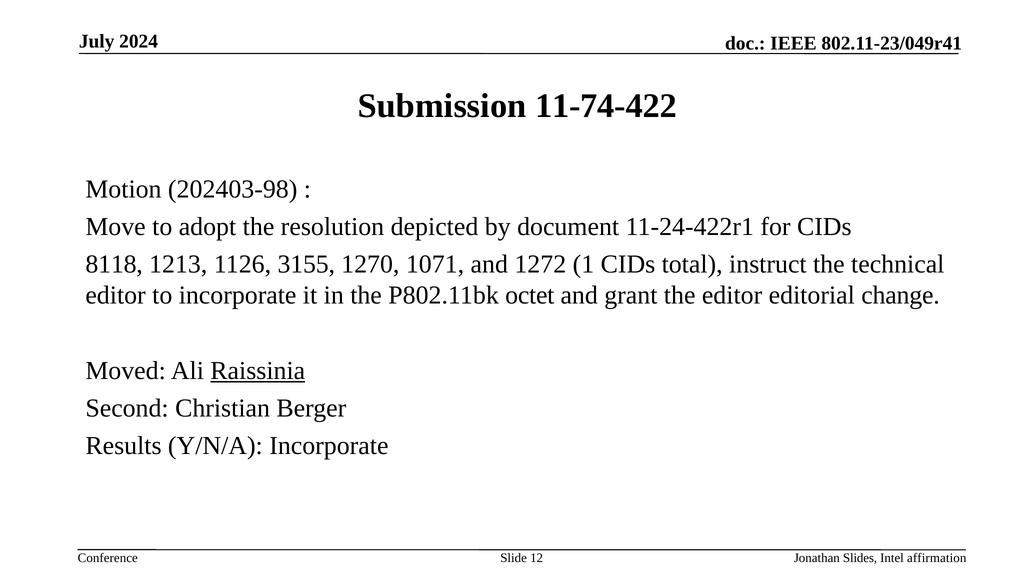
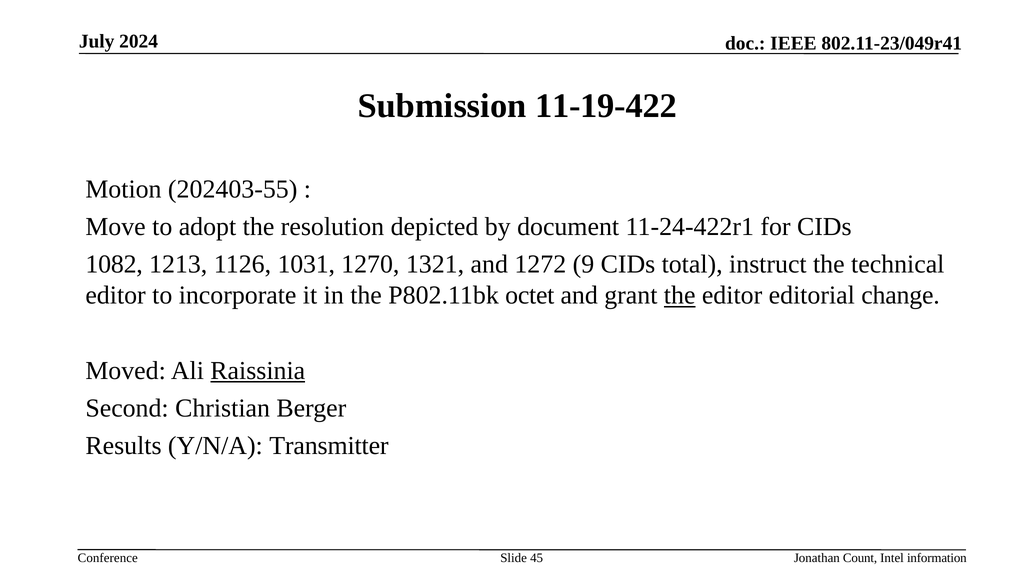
11-74-422: 11-74-422 -> 11-19-422
202403-98: 202403-98 -> 202403-55
8118: 8118 -> 1082
3155: 3155 -> 1031
1071: 1071 -> 1321
1: 1 -> 9
the at (680, 296) underline: none -> present
Y/N/A Incorporate: Incorporate -> Transmitter
12: 12 -> 45
Slides: Slides -> Count
affirmation: affirmation -> information
